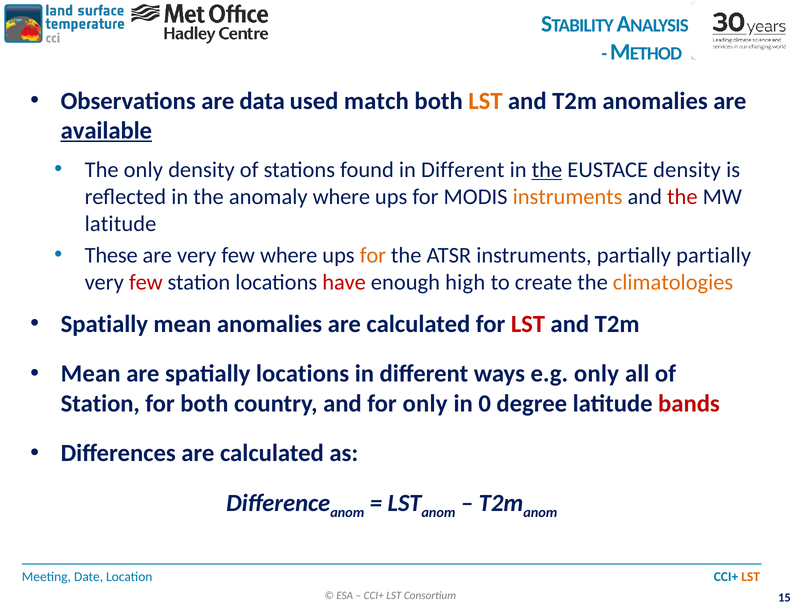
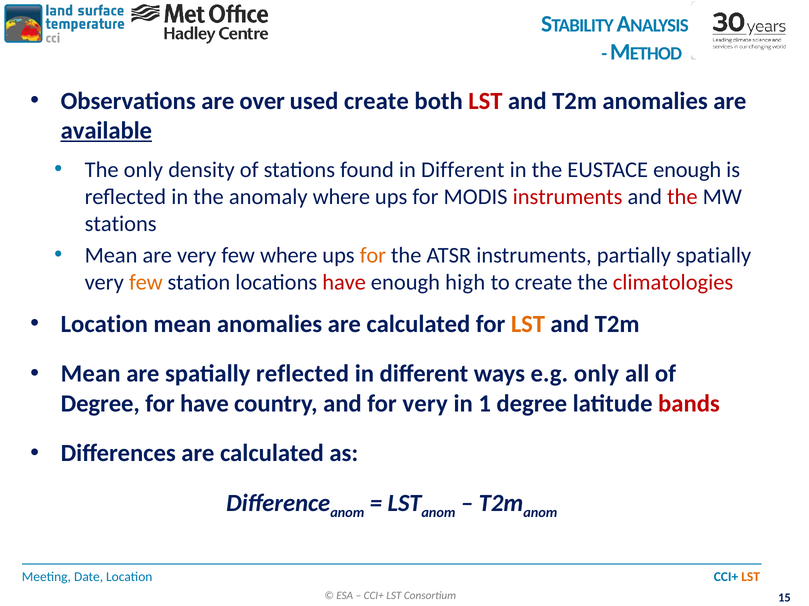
data: data -> over
used match: match -> create
LST at (485, 101) colour: orange -> red
the at (547, 170) underline: present -> none
EUSTACE density: density -> enough
instruments at (568, 197) colour: orange -> red
latitude at (121, 224): latitude -> stations
These at (111, 255): These -> Mean
partially partially: partially -> spatially
few at (146, 282) colour: red -> orange
climatologies colour: orange -> red
Spatially at (104, 324): Spatially -> Location
LST at (528, 324) colour: red -> orange
spatially locations: locations -> reflected
Station at (100, 404): Station -> Degree
for both: both -> have
for only: only -> very
0: 0 -> 1
